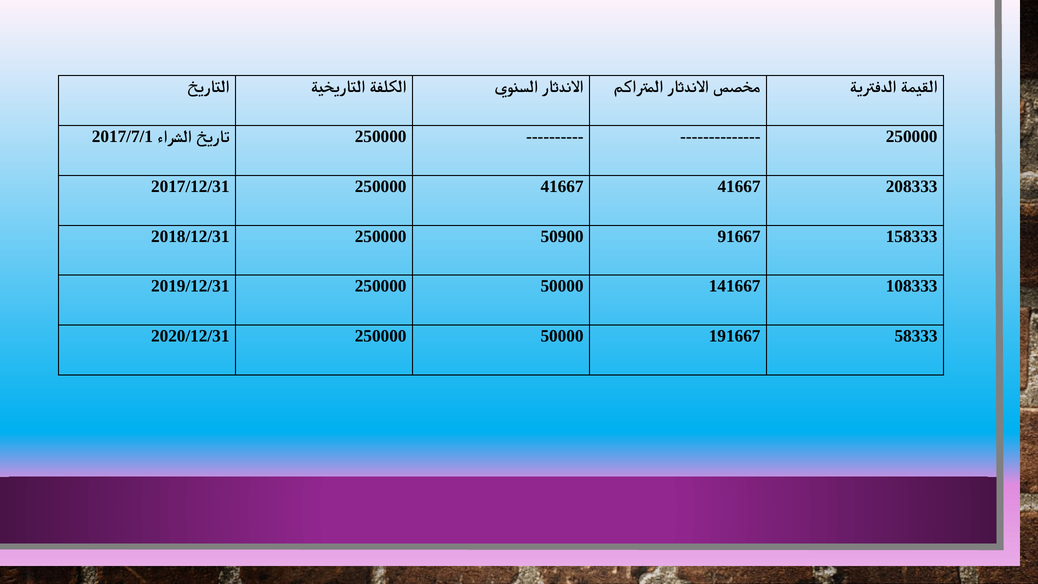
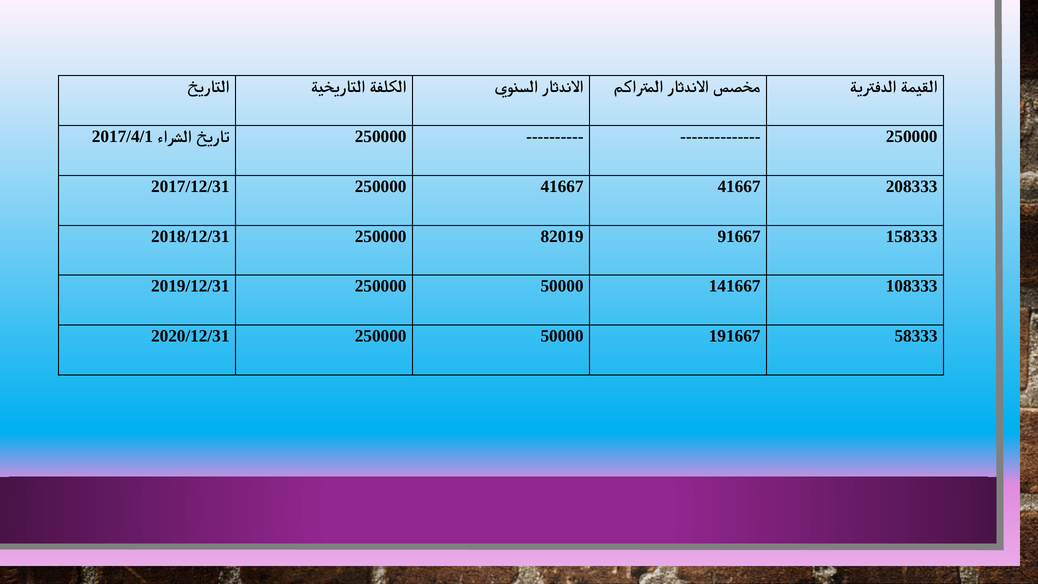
2017/7/1: 2017/7/1 -> 2017/4/1
50900: 50900 -> 82019
